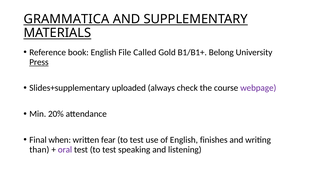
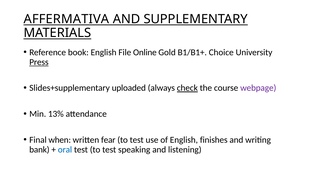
GRAMMATICA: GRAMMATICA -> AFFERMATIVA
Called: Called -> Online
Belong: Belong -> Choice
check underline: none -> present
20%: 20% -> 13%
than: than -> bank
oral colour: purple -> blue
